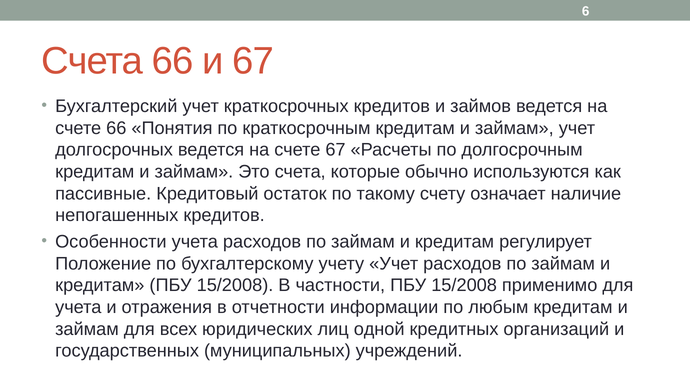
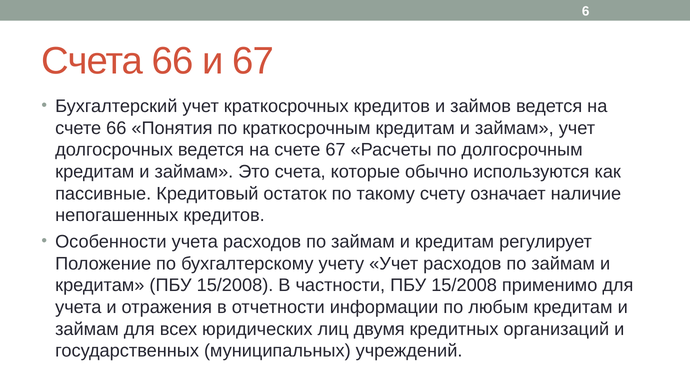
одной: одной -> двумя
